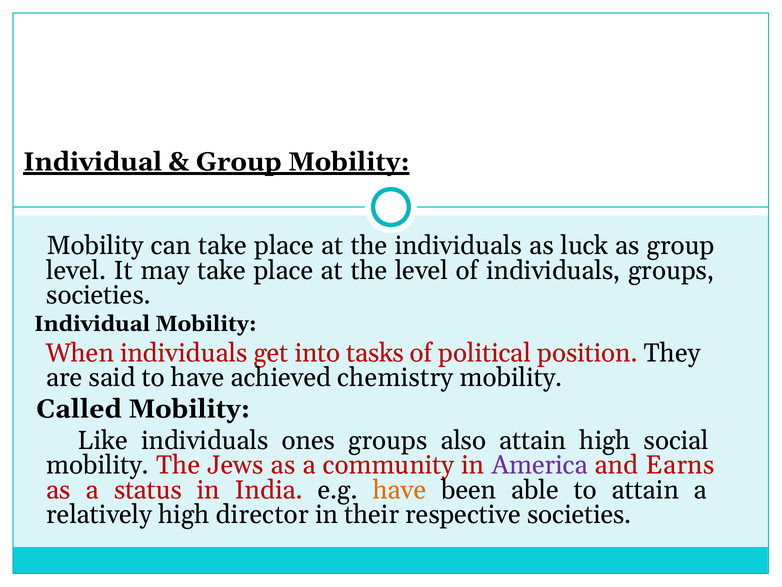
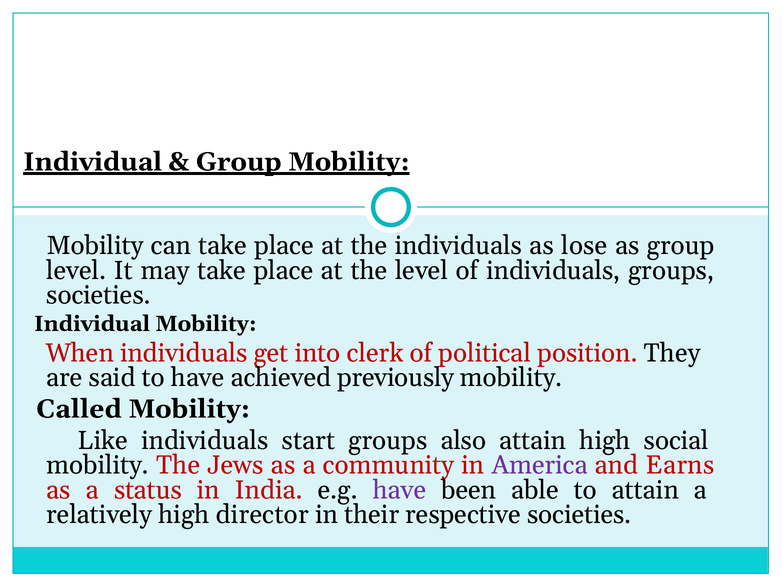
luck: luck -> lose
tasks: tasks -> clerk
chemistry: chemistry -> previously
ones: ones -> start
have at (399, 490) colour: orange -> purple
